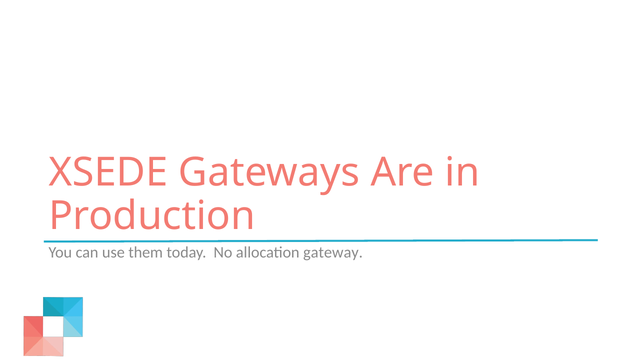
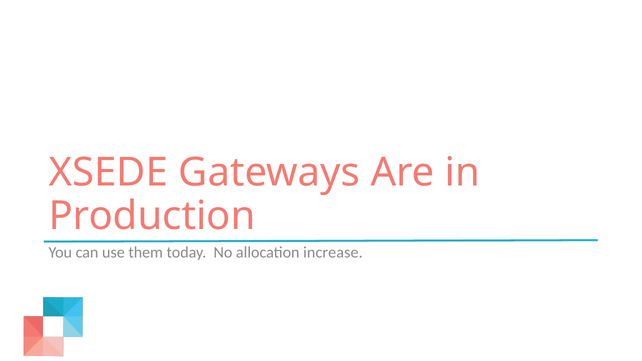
gateway: gateway -> increase
